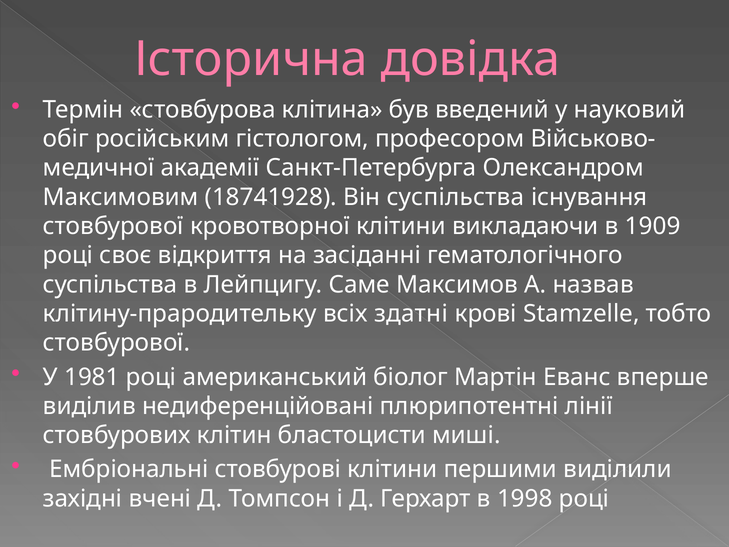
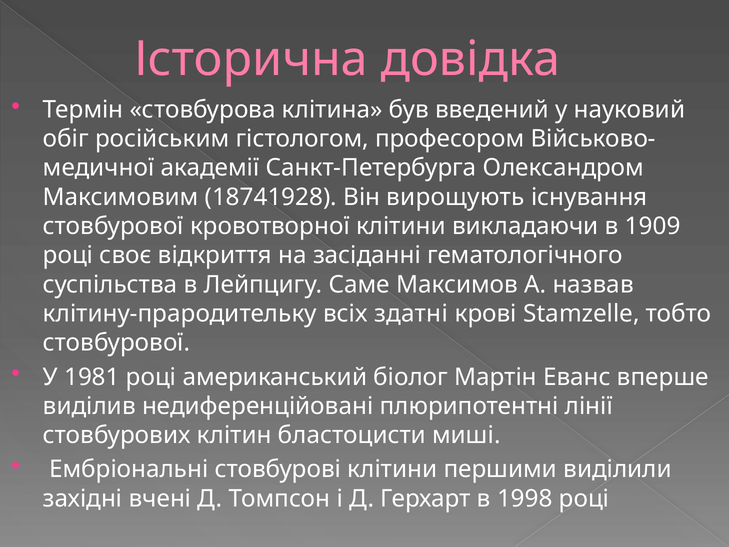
Він суспільства: суспільства -> вирощують
